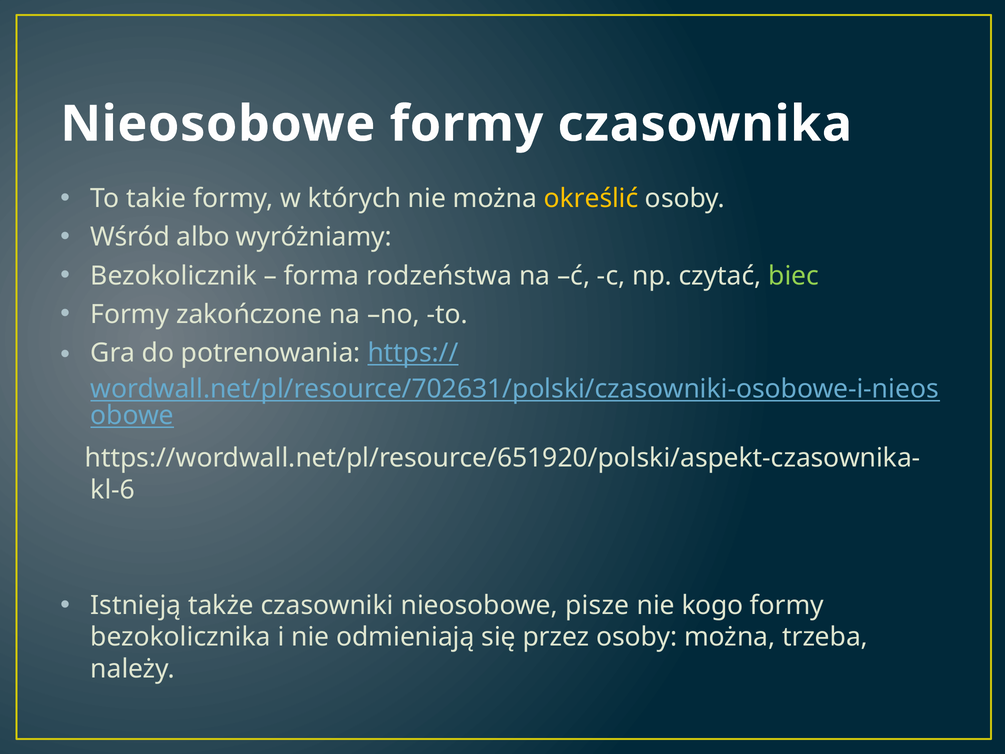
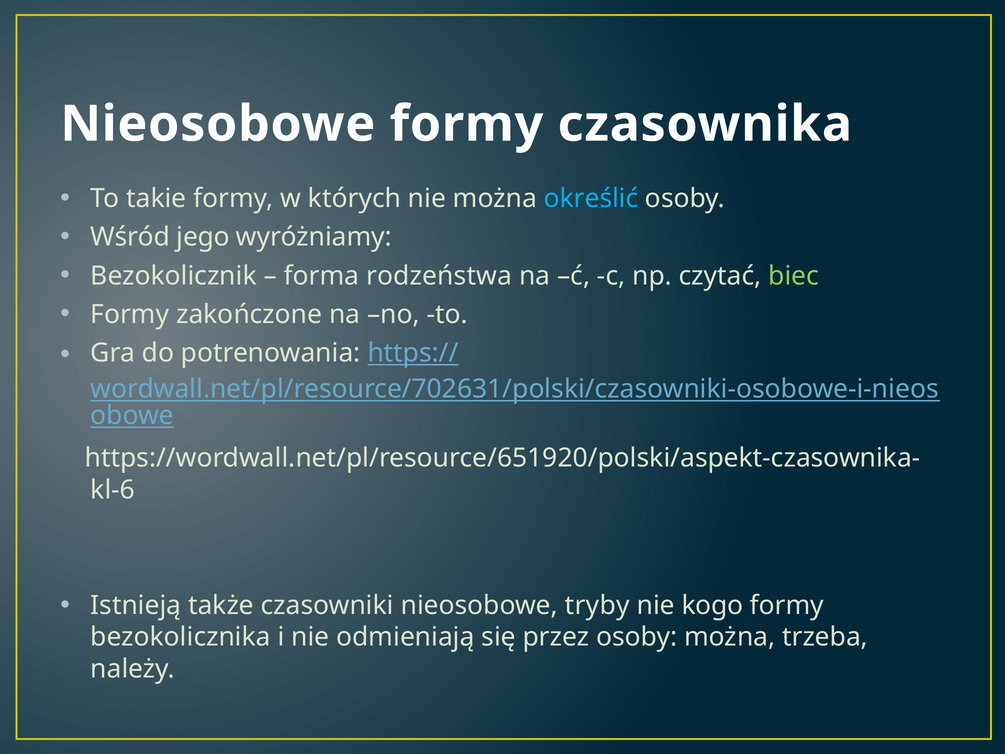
określić colour: yellow -> light blue
albo: albo -> jego
pisze: pisze -> tryby
